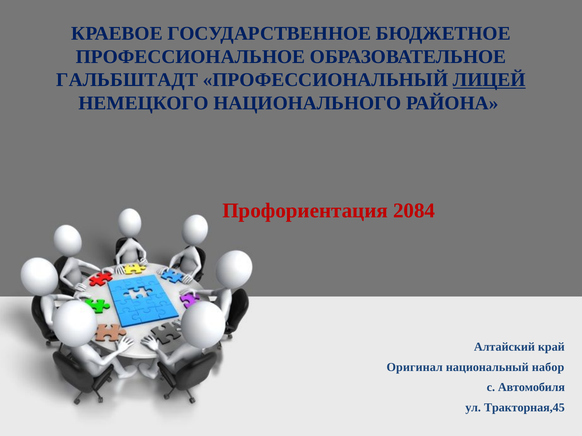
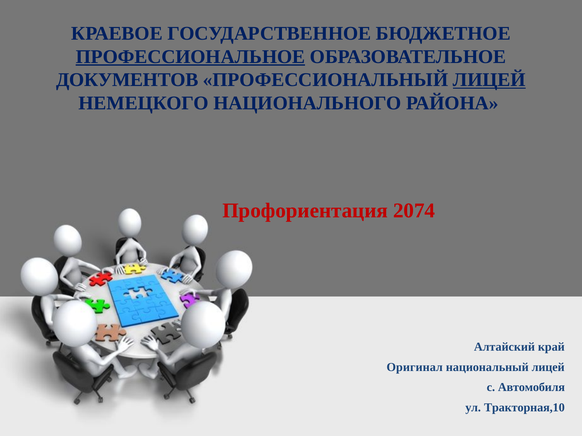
ПРОФЕССИОНАЛЬНОЕ underline: none -> present
ГАЛЬБШТАДТ: ГАЛЬБШТАДТ -> ДОКУМЕНТОВ
2084: 2084 -> 2074
национальный набор: набор -> лицей
Тракторная,45: Тракторная,45 -> Тракторная,10
